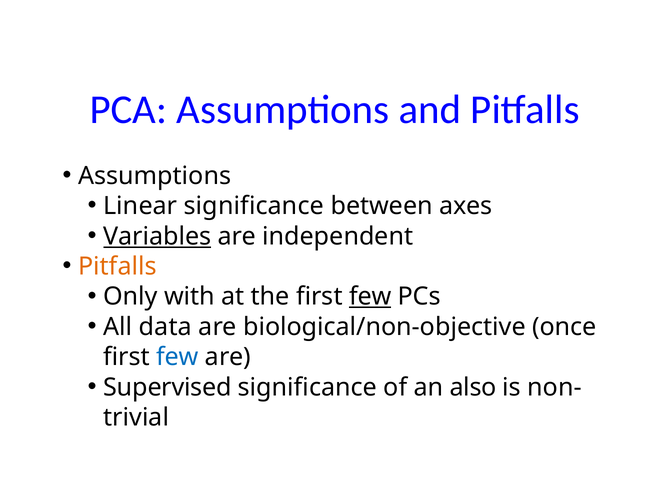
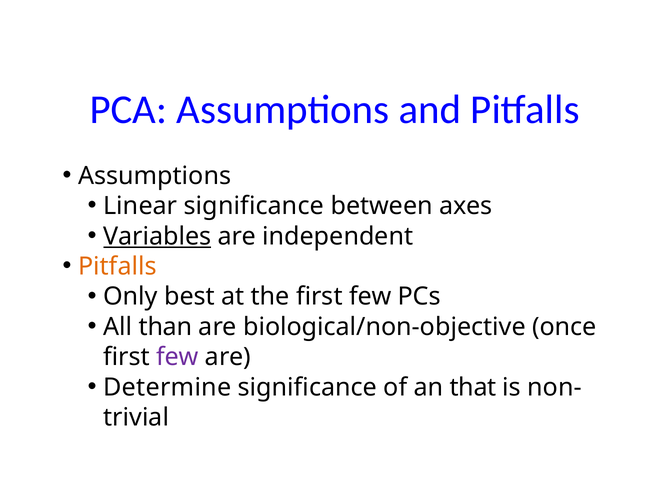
with: with -> best
few at (370, 296) underline: present -> none
data: data -> than
few at (178, 357) colour: blue -> purple
Supervised: Supervised -> Determine
also: also -> that
